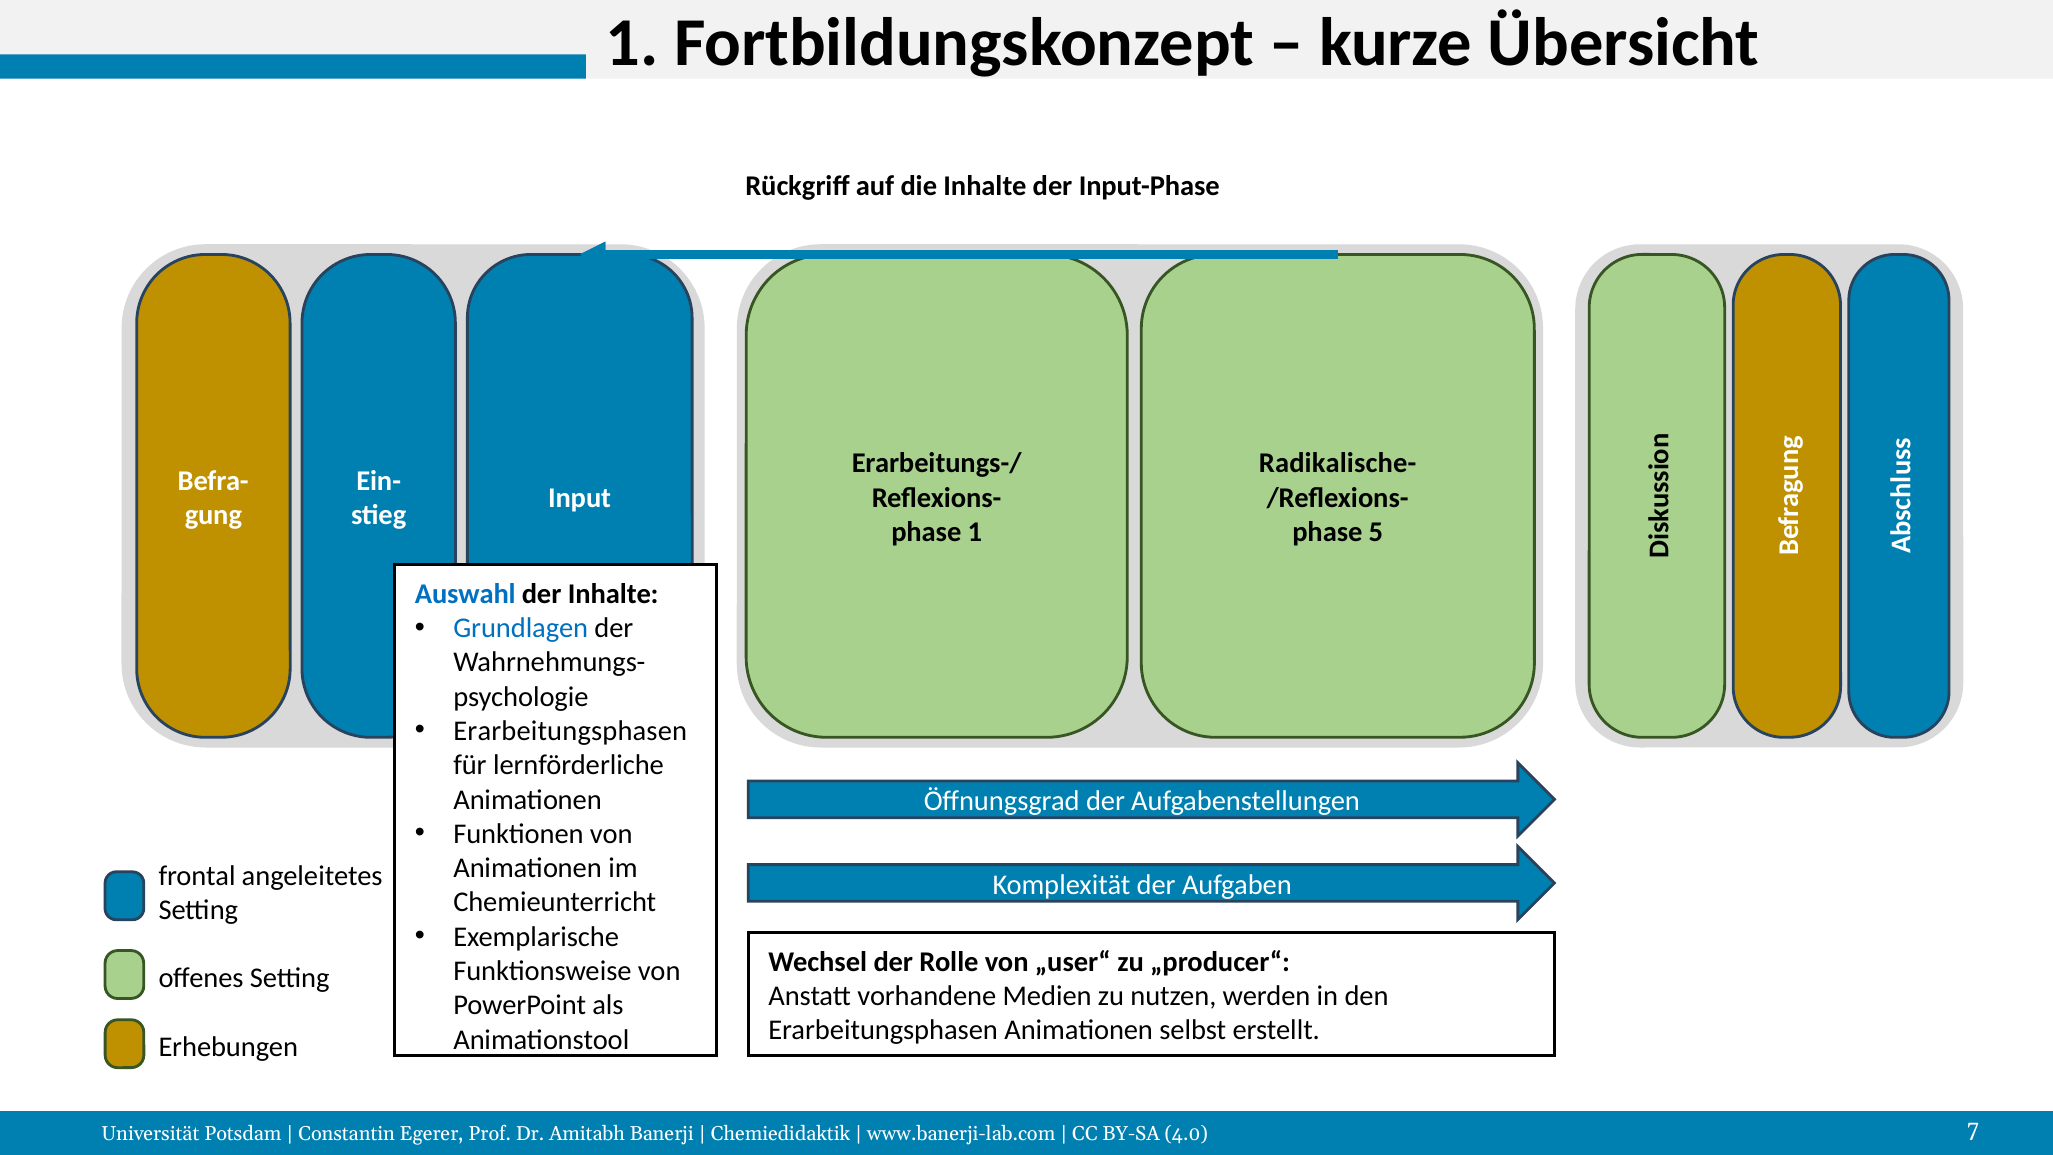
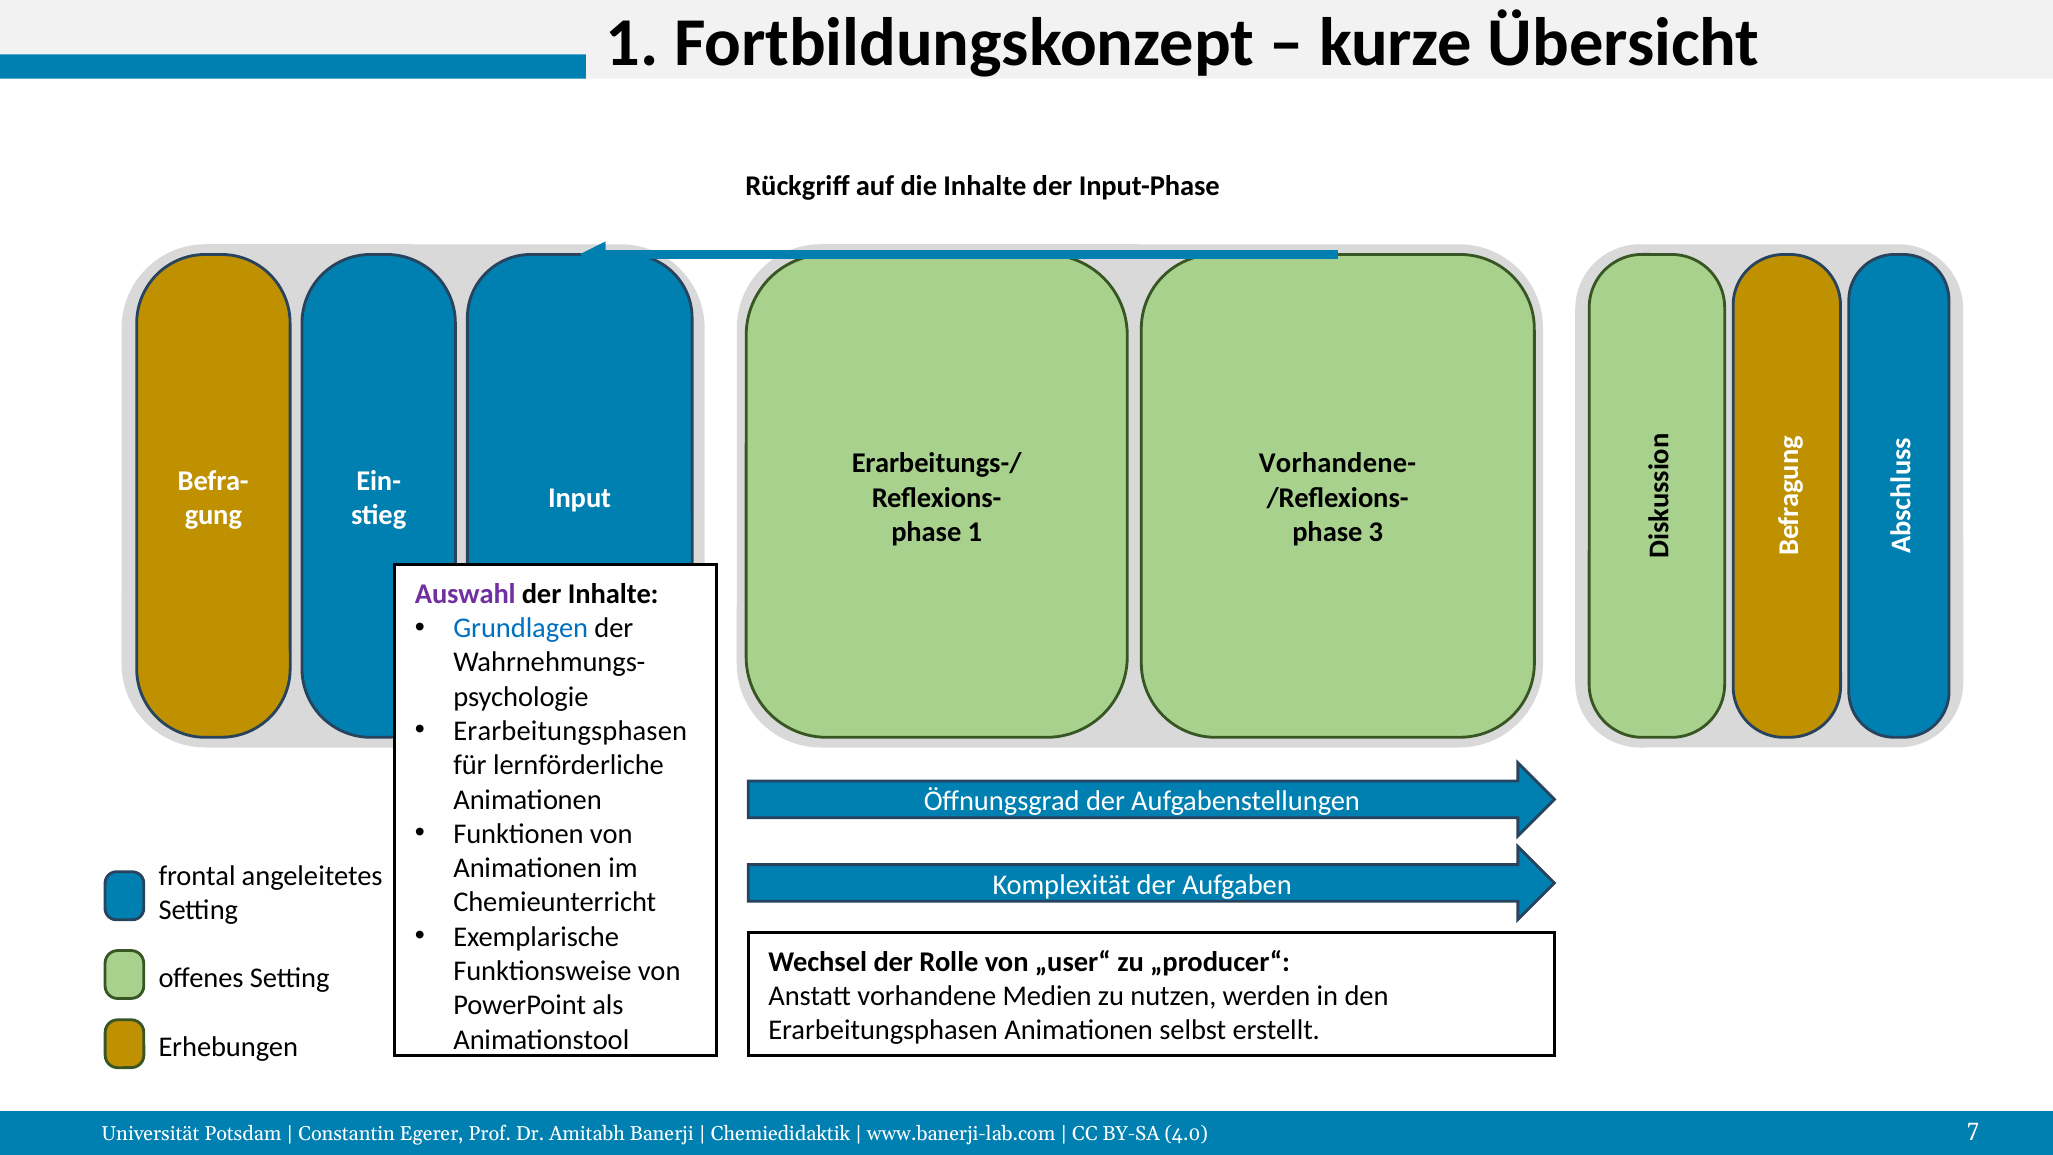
Radikalische-: Radikalische- -> Vorhandene-
5: 5 -> 3
Auswahl colour: blue -> purple
